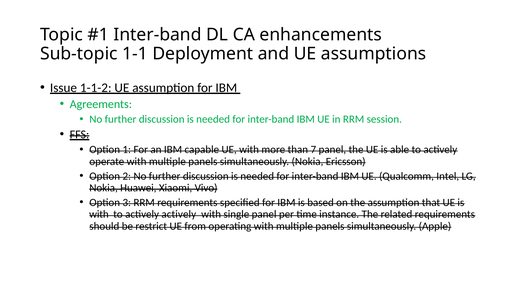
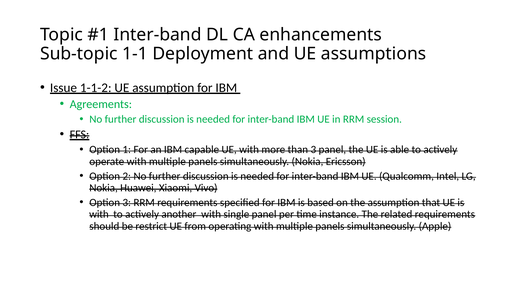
than 7: 7 -> 3
actively actively: actively -> another
